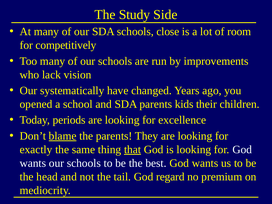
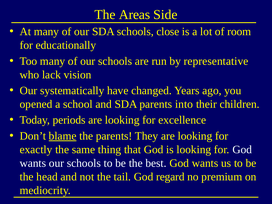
Study: Study -> Areas
competitively: competitively -> educationally
improvements: improvements -> representative
kids: kids -> into
that underline: present -> none
